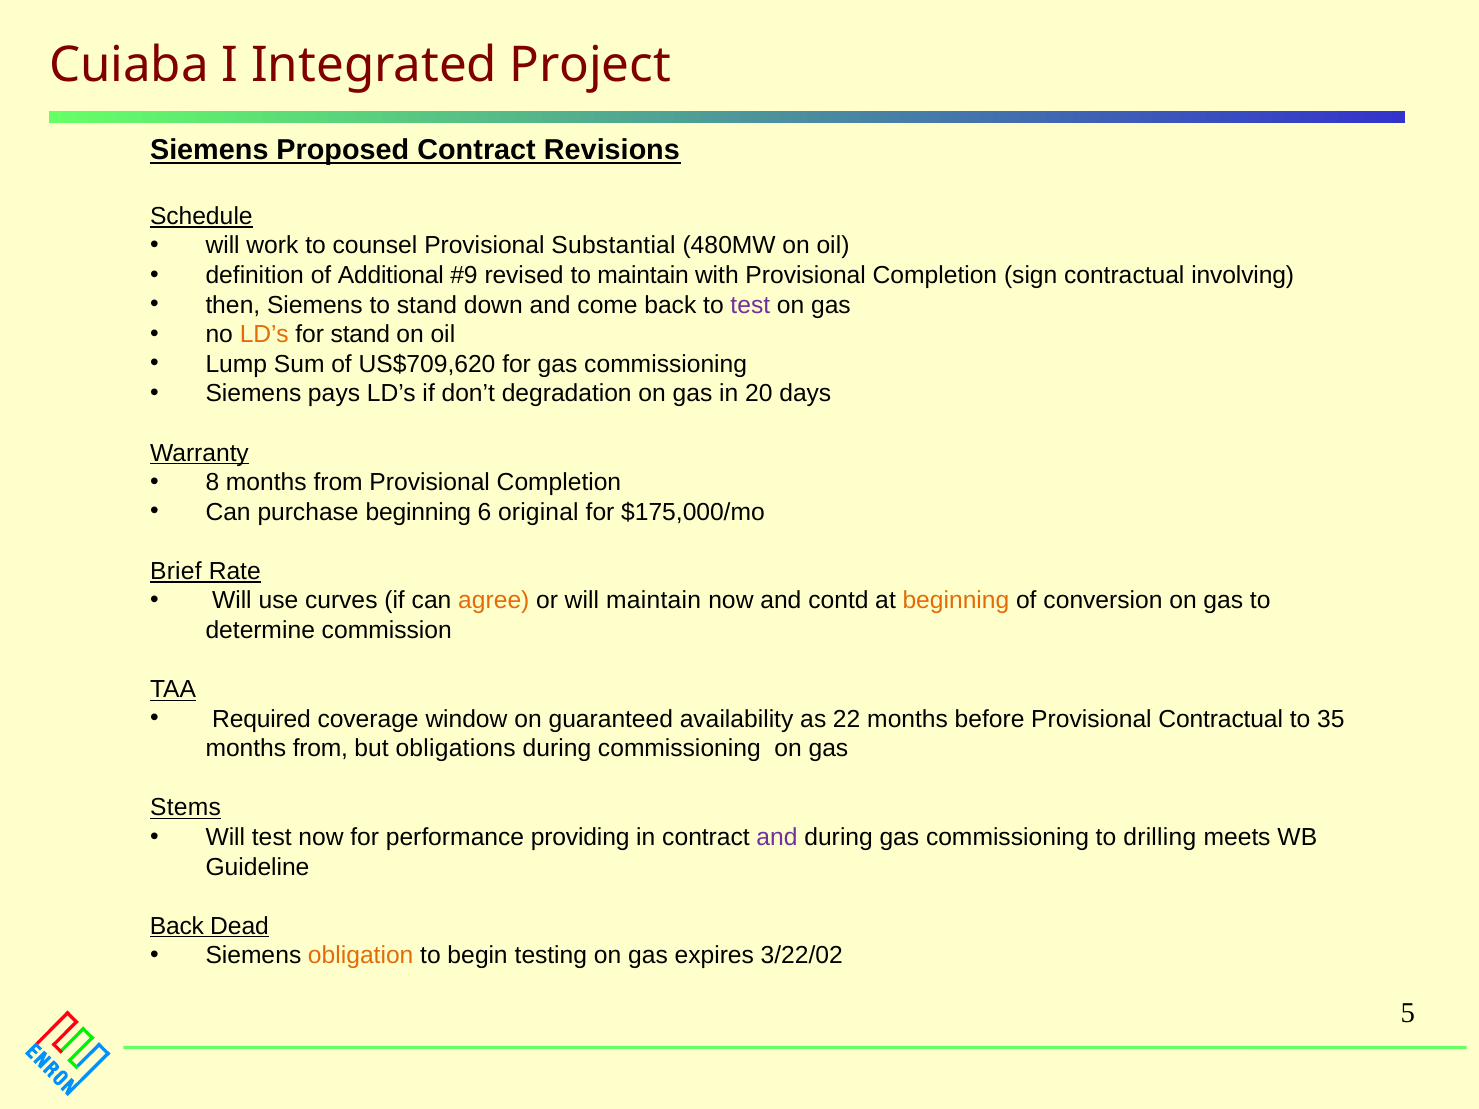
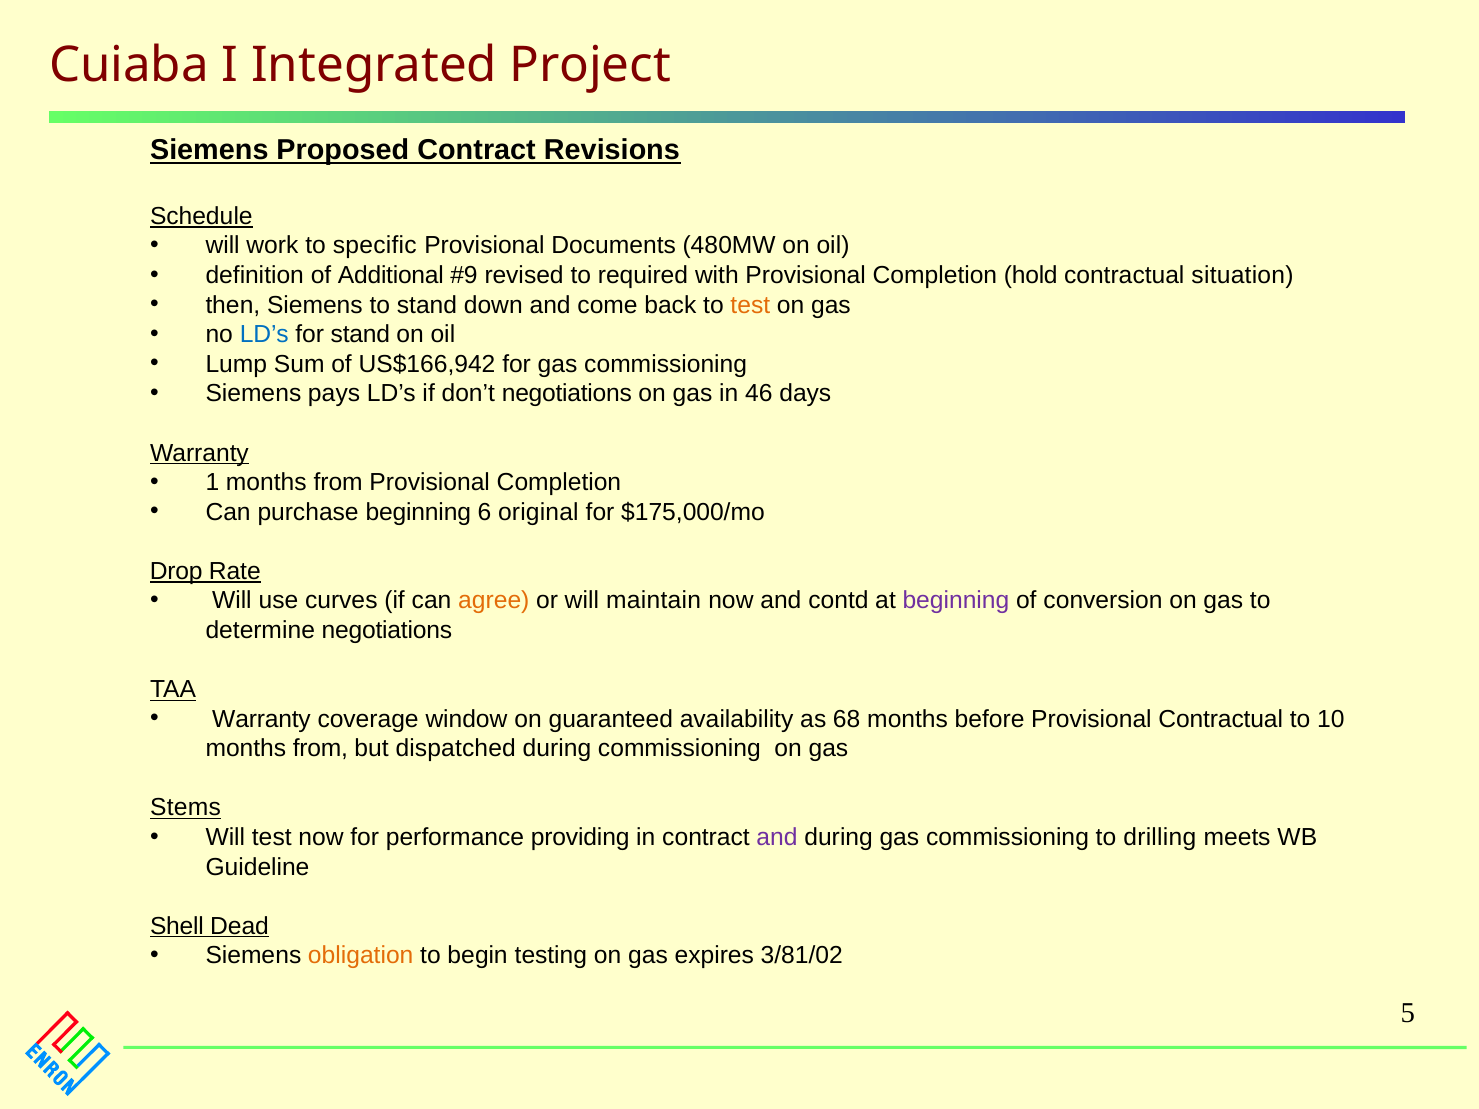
counsel: counsel -> specific
Substantial: Substantial -> Documents
to maintain: maintain -> required
sign: sign -> hold
involving: involving -> situation
test at (750, 305) colour: purple -> orange
LD’s at (264, 335) colour: orange -> blue
US$709,620: US$709,620 -> US$166,942
don’t degradation: degradation -> negotiations
20: 20 -> 46
8: 8 -> 1
Brief: Brief -> Drop
beginning at (956, 601) colour: orange -> purple
determine commission: commission -> negotiations
Required at (261, 719): Required -> Warranty
22: 22 -> 68
35: 35 -> 10
obligations: obligations -> dispatched
Back at (177, 926): Back -> Shell
3/22/02: 3/22/02 -> 3/81/02
